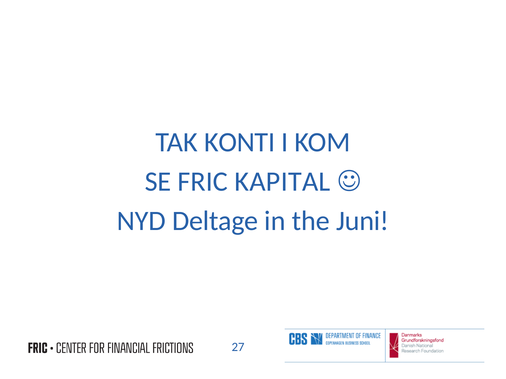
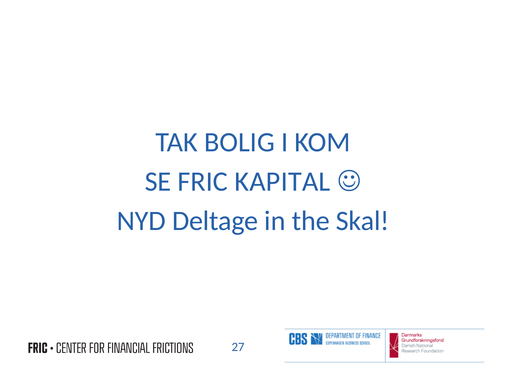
KONTI: KONTI -> BOLIG
Juni: Juni -> Skal
